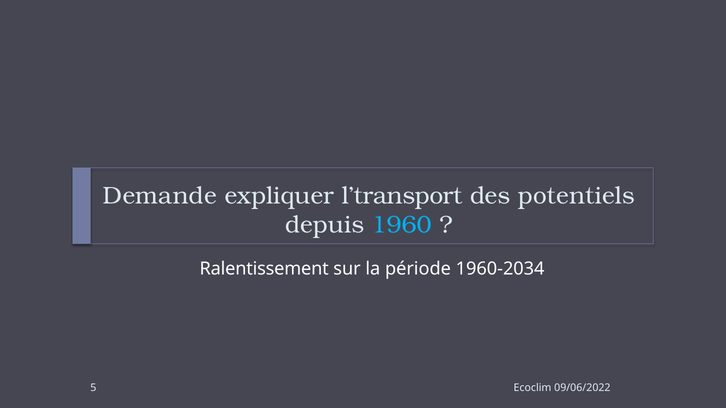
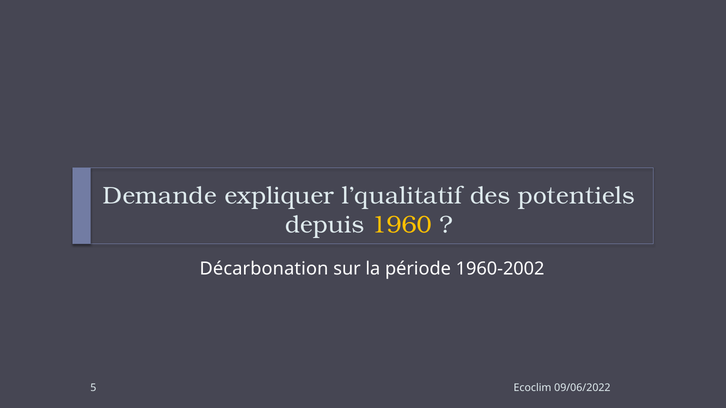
l’transport: l’transport -> l’qualitatif
1960 colour: light blue -> yellow
Ralentissement: Ralentissement -> Décarbonation
1960-2034: 1960-2034 -> 1960-2002
